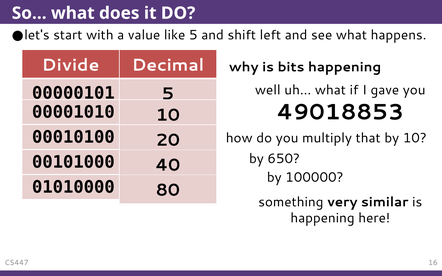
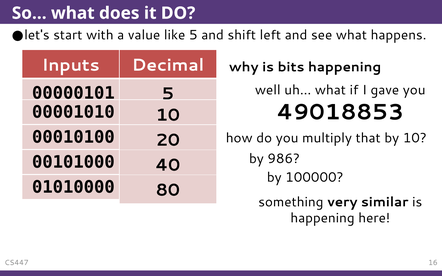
Divide: Divide -> Inputs
650: 650 -> 986
